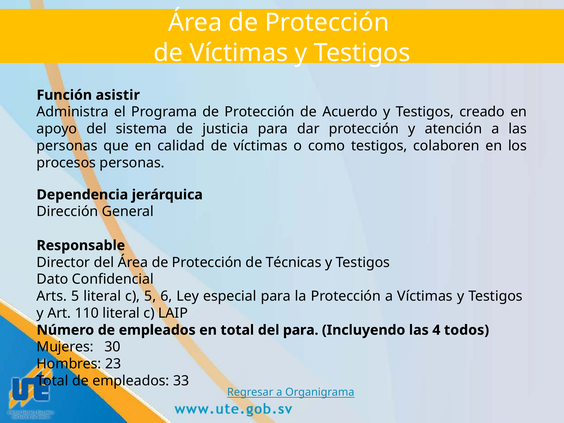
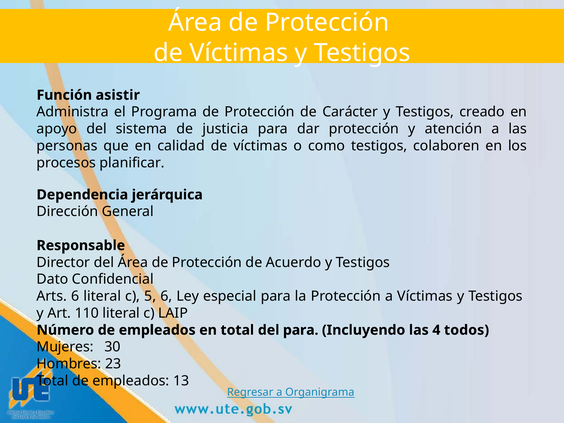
Acuerdo: Acuerdo -> Carácter
procesos personas: personas -> planificar
Técnicas: Técnicas -> Acuerdo
Arts 5: 5 -> 6
33: 33 -> 13
